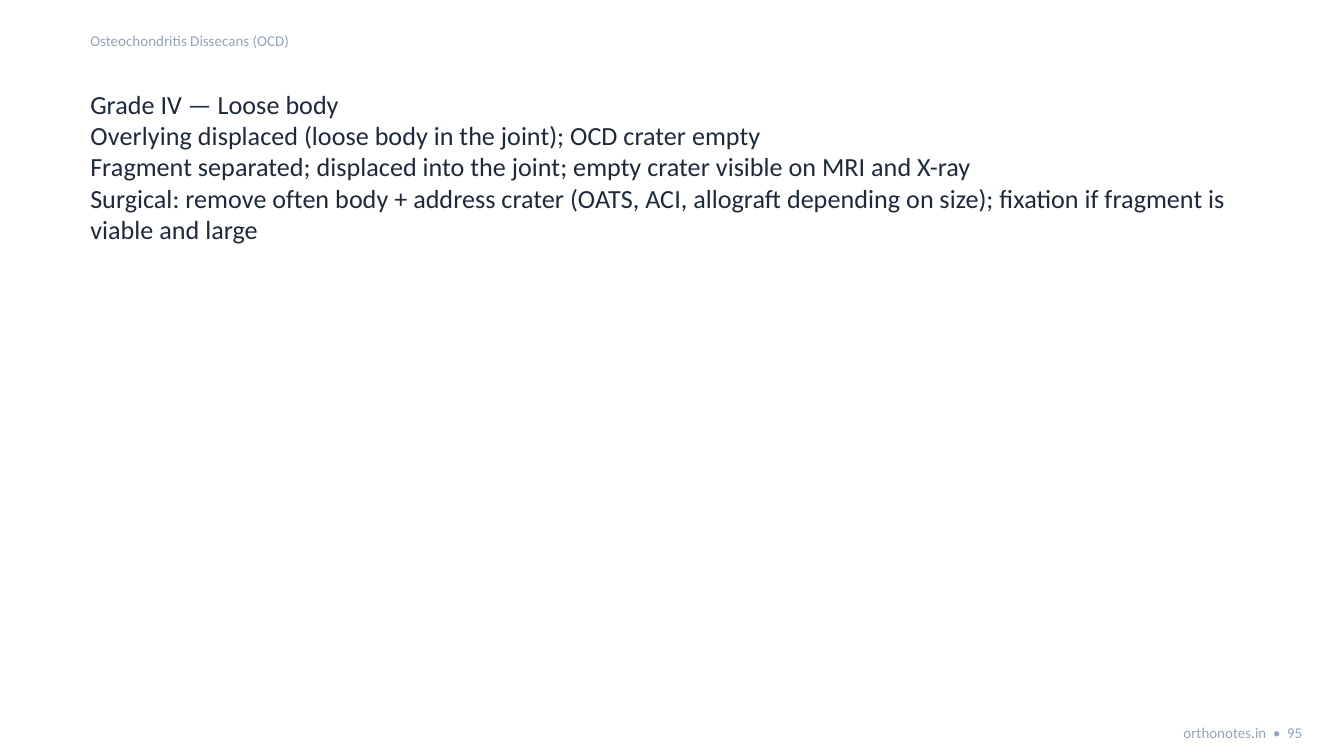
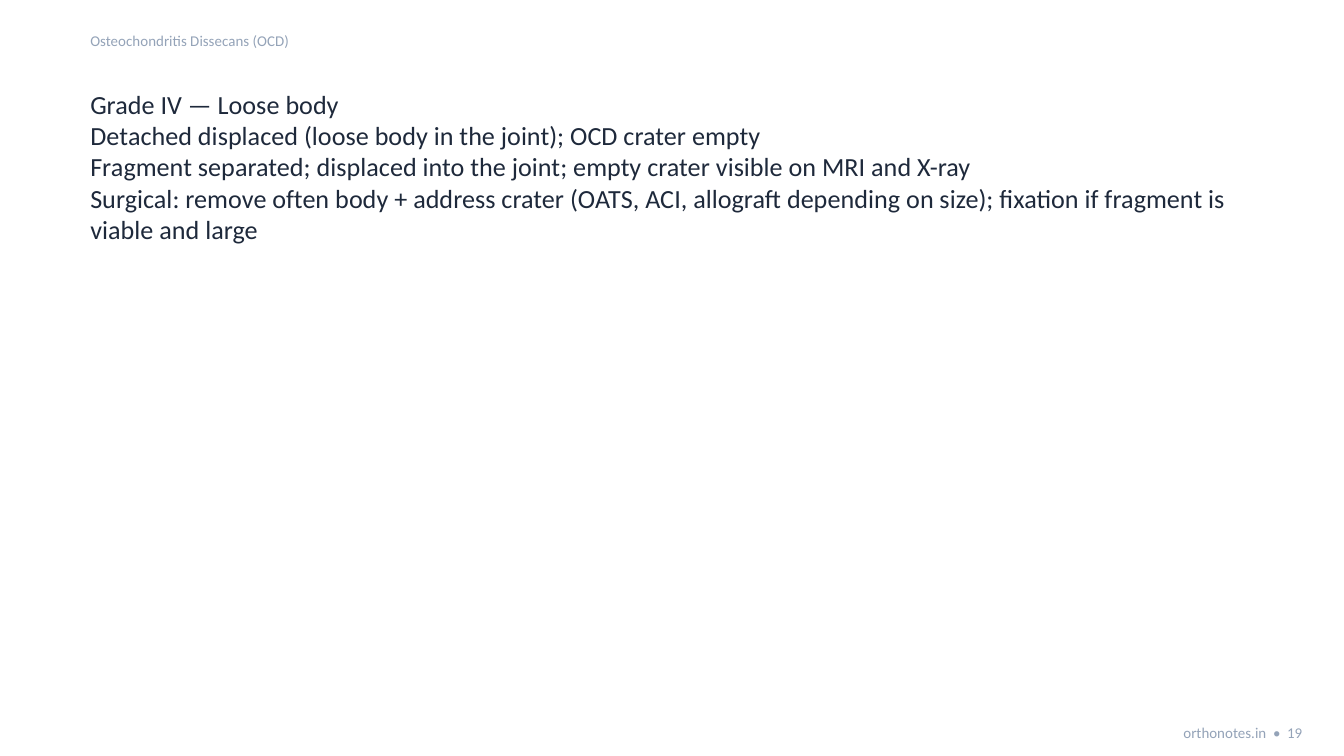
Overlying: Overlying -> Detached
95: 95 -> 19
